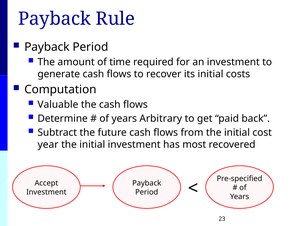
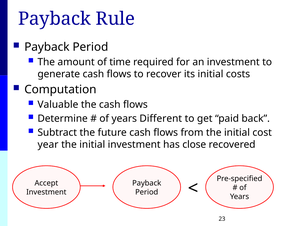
Arbitrary: Arbitrary -> Different
most: most -> close
